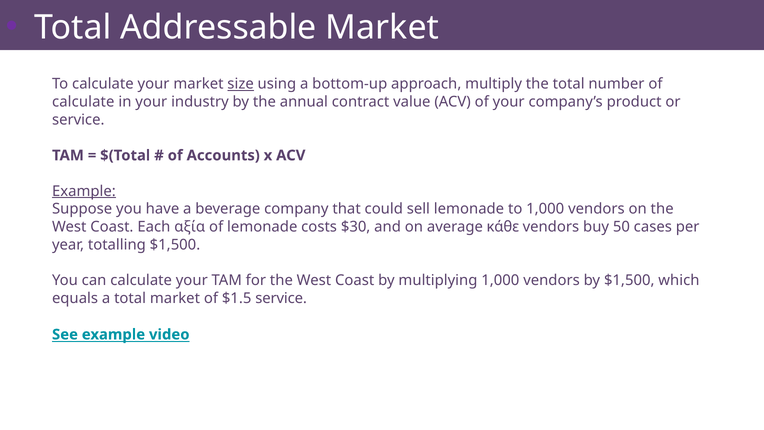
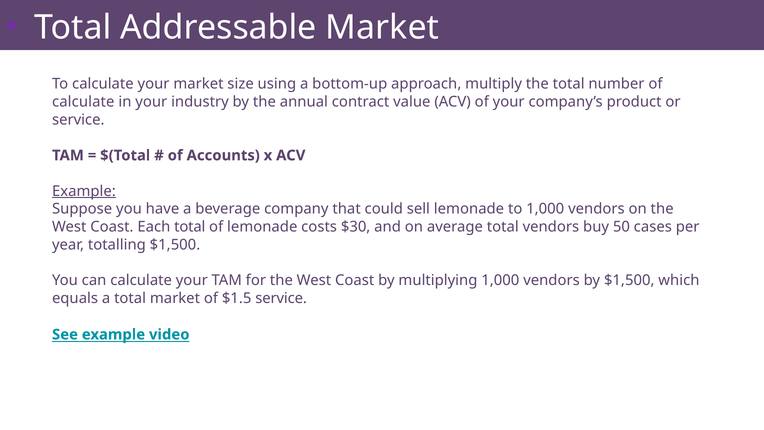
size underline: present -> none
Each αξία: αξία -> total
average κάθε: κάθε -> total
